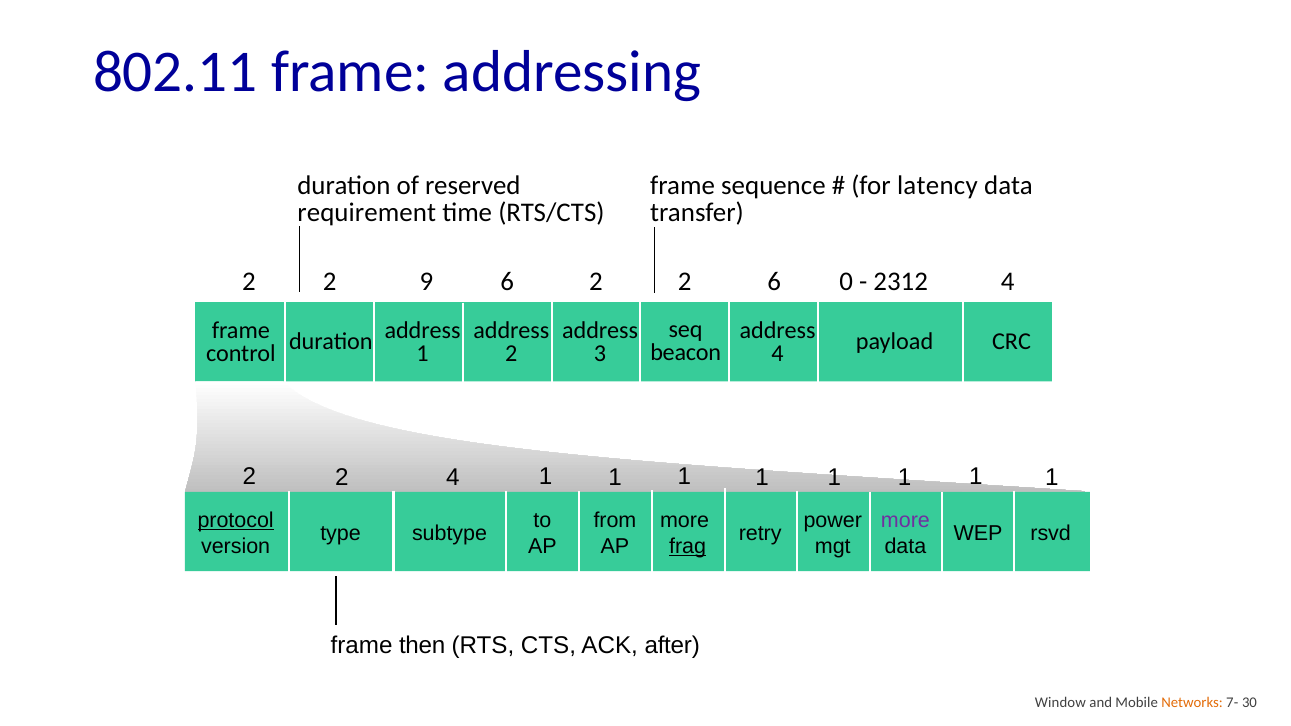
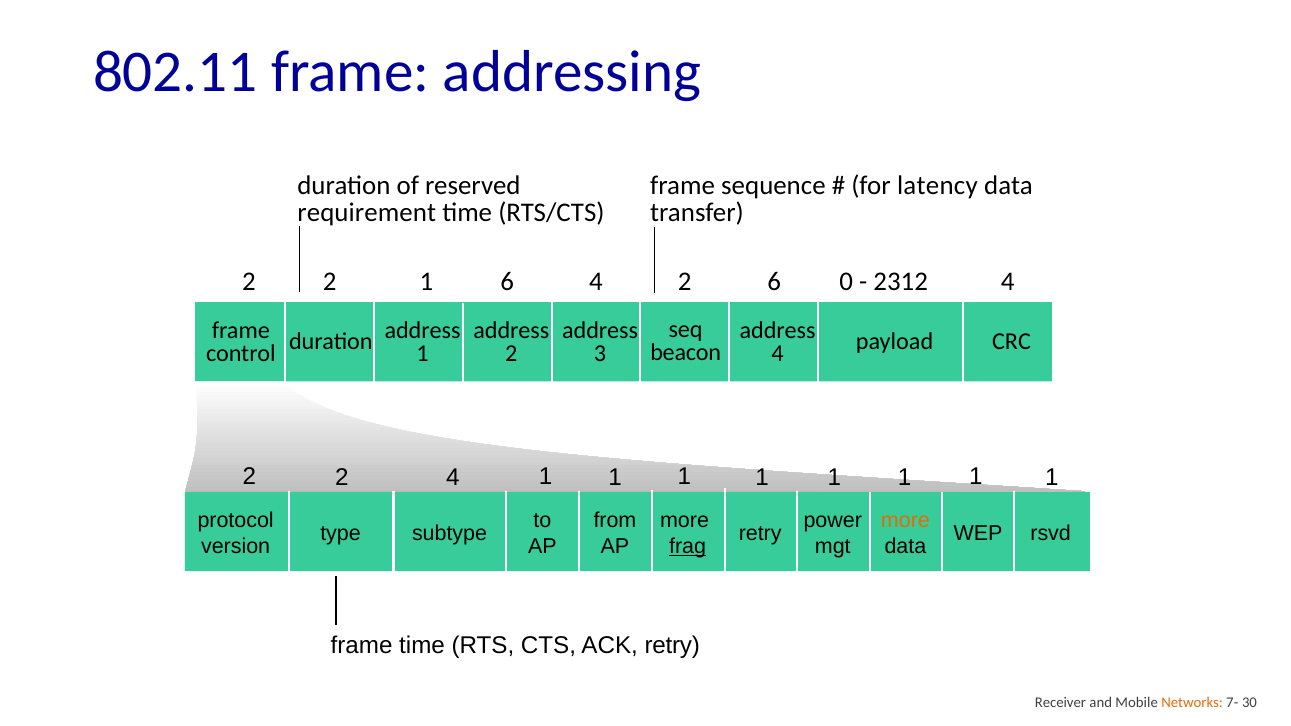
2 9: 9 -> 1
6 2: 2 -> 4
protocol underline: present -> none
more at (905, 521) colour: purple -> orange
frame then: then -> time
ACK after: after -> retry
Window: Window -> Receiver
